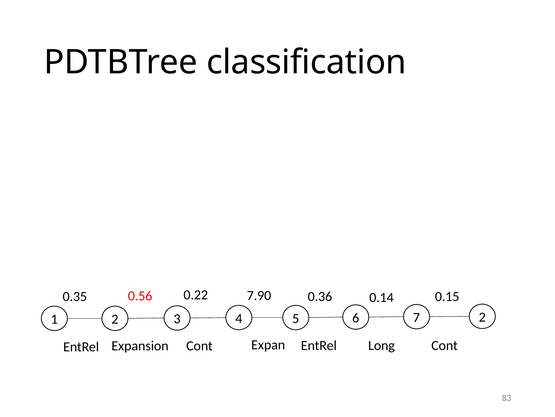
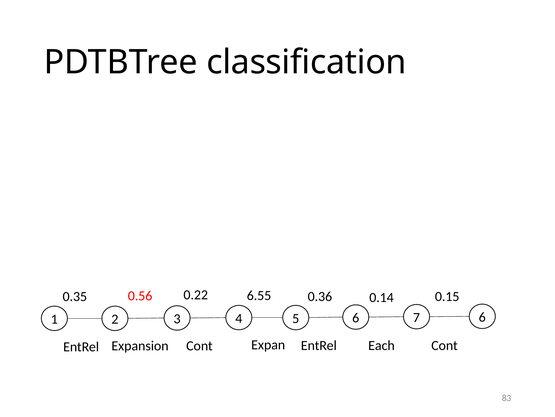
7.90: 7.90 -> 6.55
7 2: 2 -> 6
Long: Long -> Each
